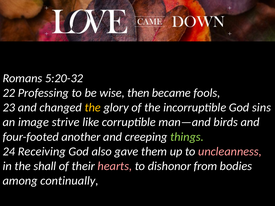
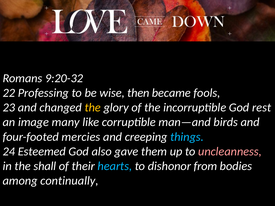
5:20-32: 5:20-32 -> 9:20-32
sins: sins -> rest
strive: strive -> many
another: another -> mercies
things colour: light green -> light blue
Receiving: Receiving -> Esteemed
hearts colour: pink -> light blue
